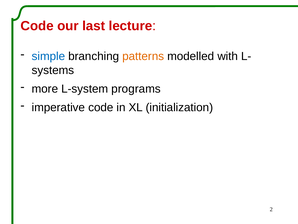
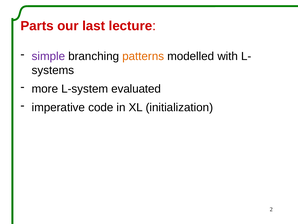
Code at (37, 26): Code -> Parts
simple colour: blue -> purple
programs: programs -> evaluated
